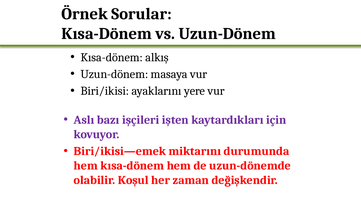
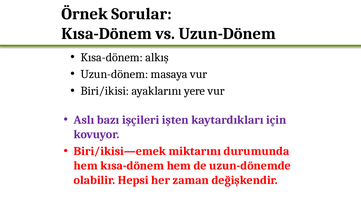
Koşul: Koşul -> Hepsi
